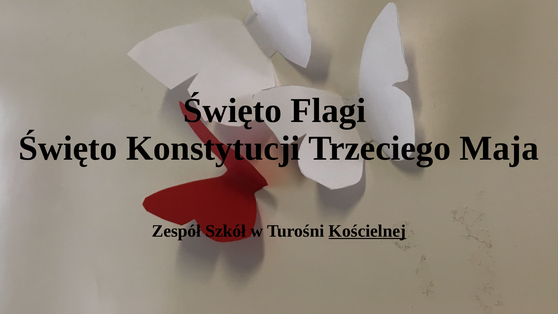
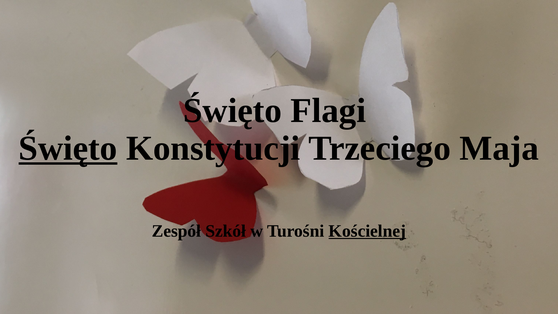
Święto at (68, 148) underline: none -> present
